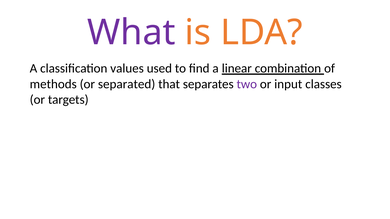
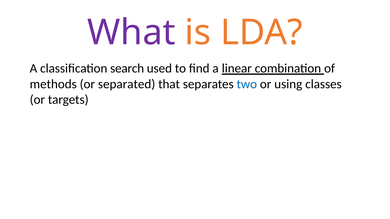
values: values -> search
two colour: purple -> blue
input: input -> using
